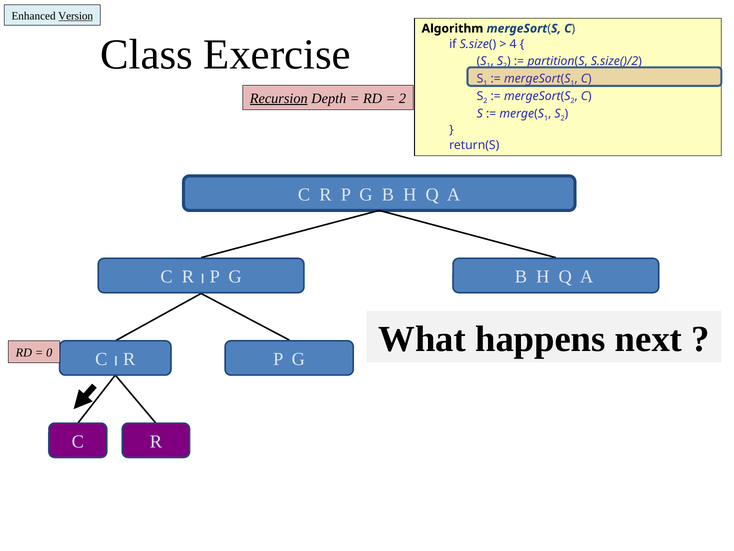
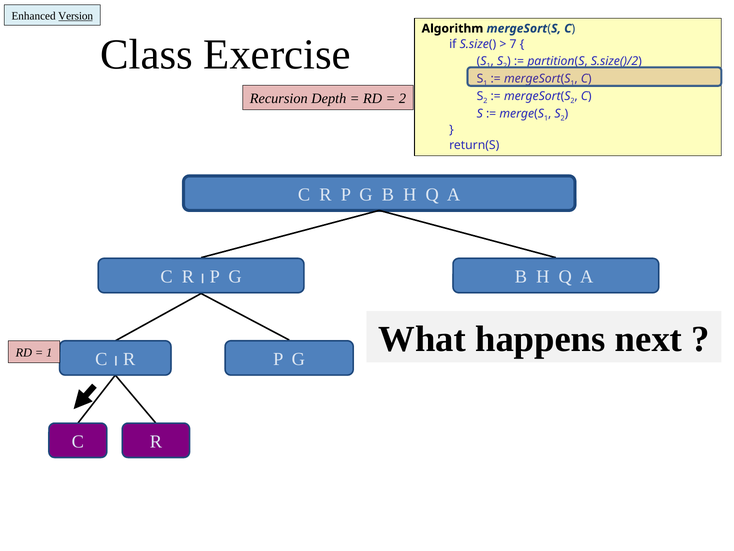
4: 4 -> 7
Recursion underline: present -> none
0 at (49, 352): 0 -> 1
